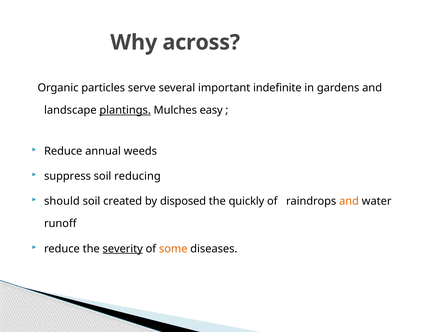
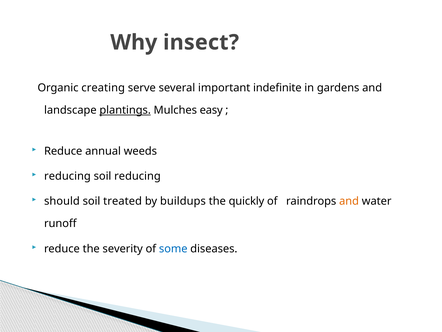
across: across -> insect
particles: particles -> creating
suppress at (68, 176): suppress -> reducing
created: created -> treated
disposed: disposed -> buildups
severity underline: present -> none
some colour: orange -> blue
